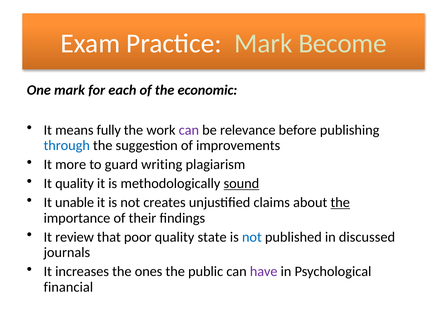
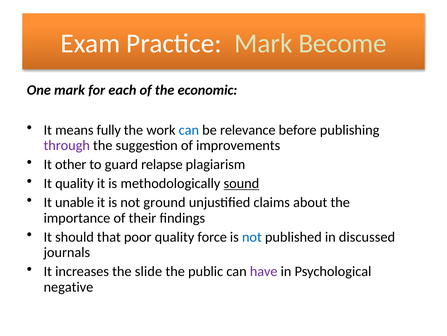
can at (189, 130) colour: purple -> blue
through colour: blue -> purple
more: more -> other
writing: writing -> relapse
creates: creates -> ground
the at (340, 202) underline: present -> none
review: review -> should
state: state -> force
ones: ones -> slide
financial: financial -> negative
